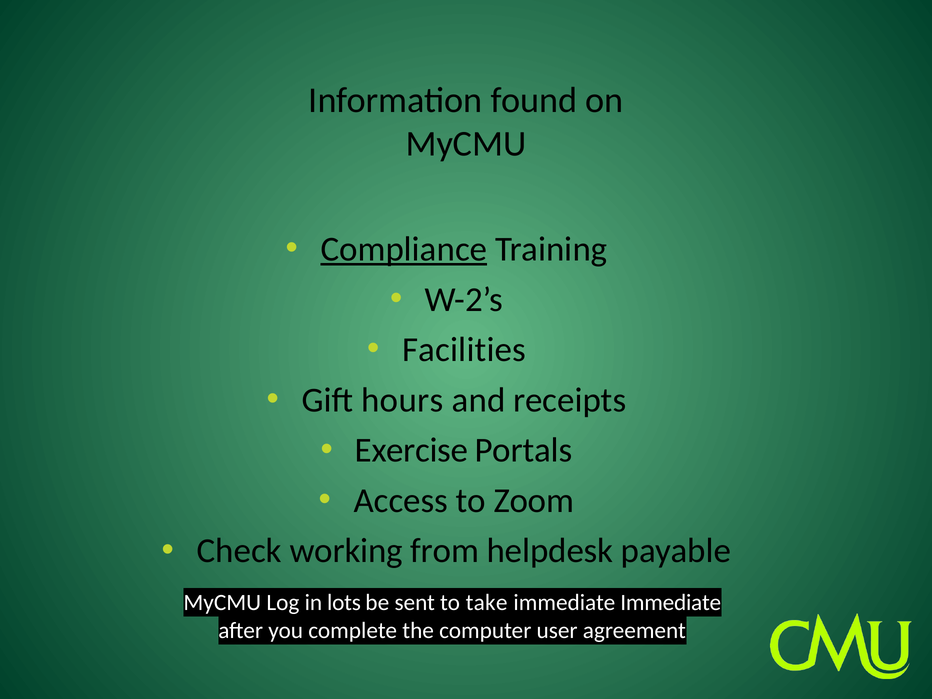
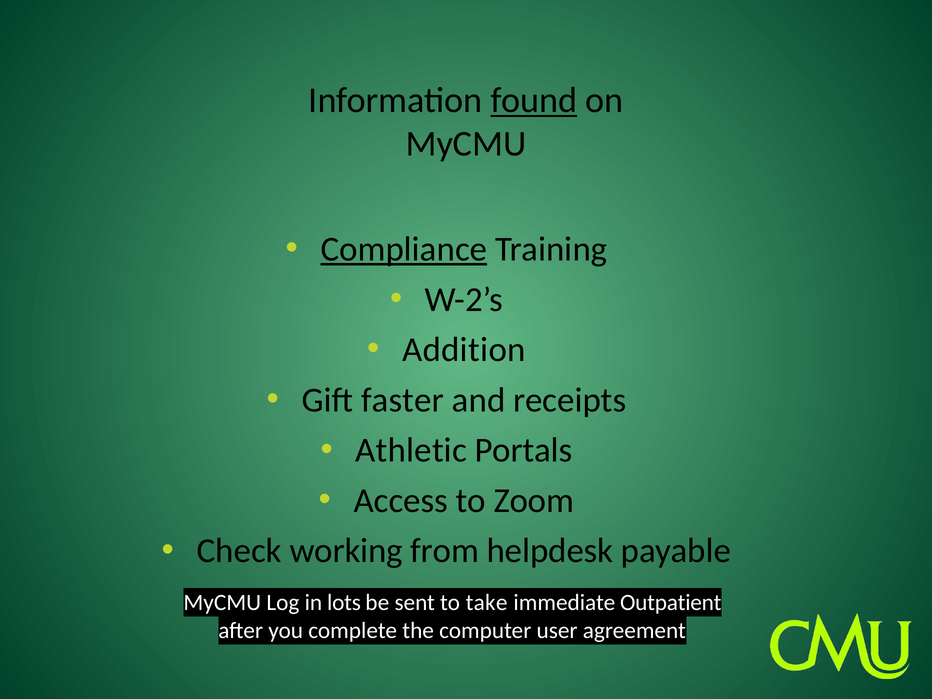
found underline: none -> present
Facilities: Facilities -> Addition
hours: hours -> faster
Exercise: Exercise -> Athletic
immediate Immediate: Immediate -> Outpatient
